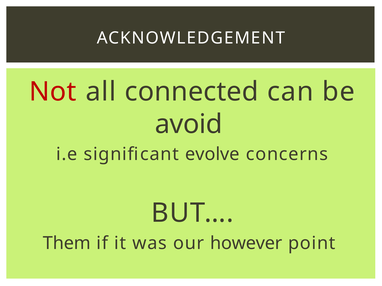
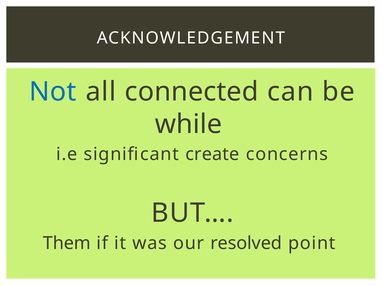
Not colour: red -> blue
avoid: avoid -> while
evolve: evolve -> create
however: however -> resolved
